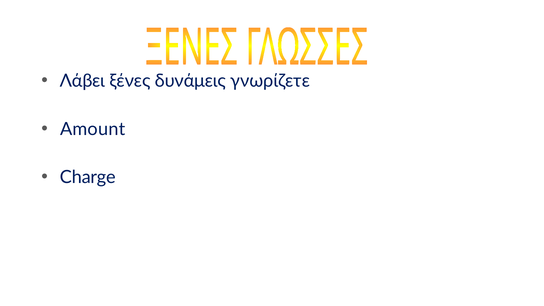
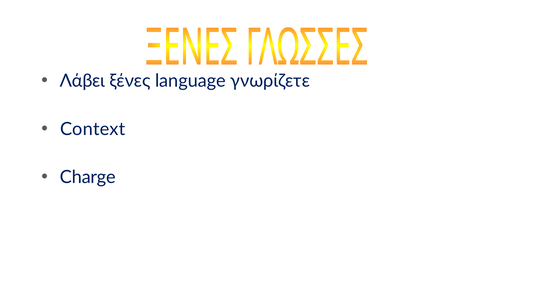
δυνάμεις: δυνάμεις -> language
Amount: Amount -> Context
